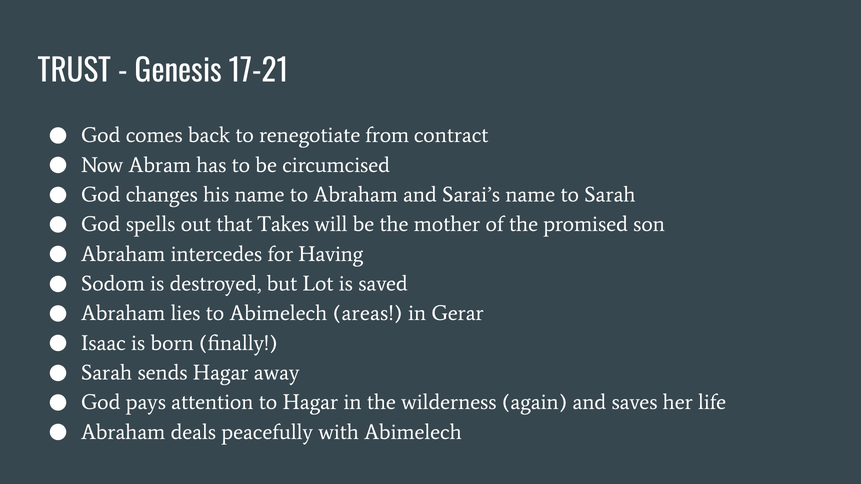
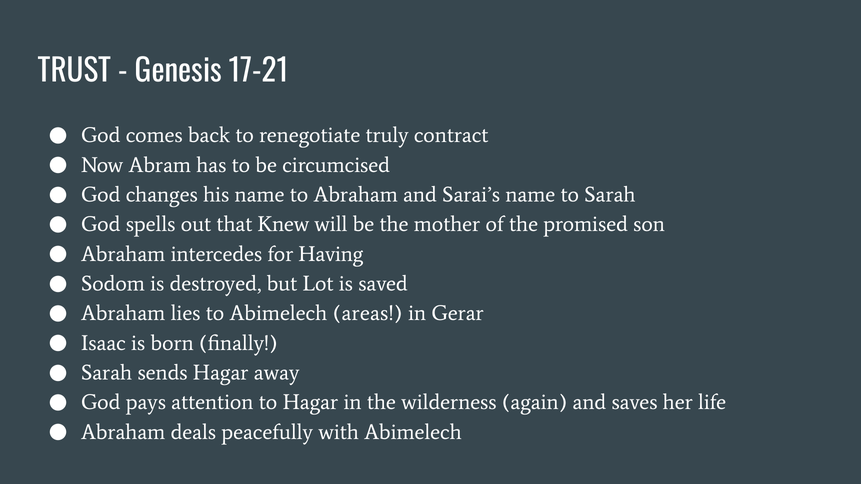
from: from -> truly
Takes: Takes -> Knew
